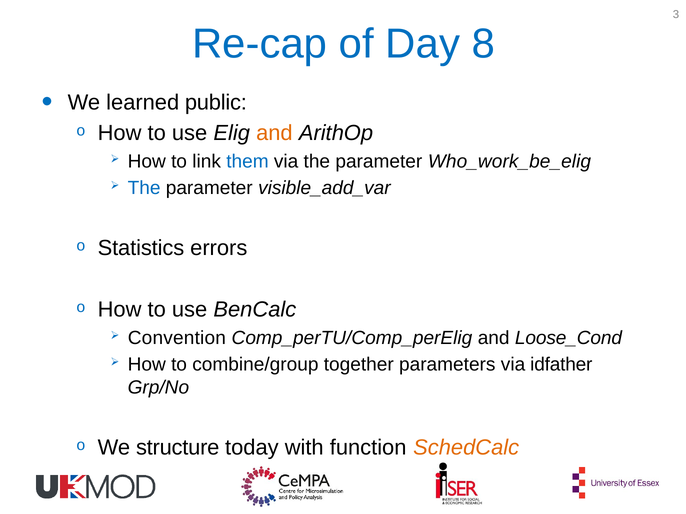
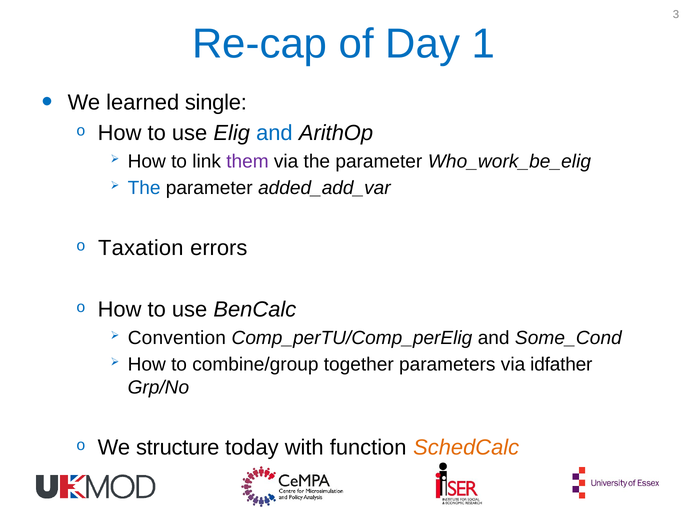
8: 8 -> 1
public: public -> single
and at (274, 133) colour: orange -> blue
them colour: blue -> purple
visible_add_var: visible_add_var -> added_add_var
Statistics: Statistics -> Taxation
Loose_Cond: Loose_Cond -> Some_Cond
